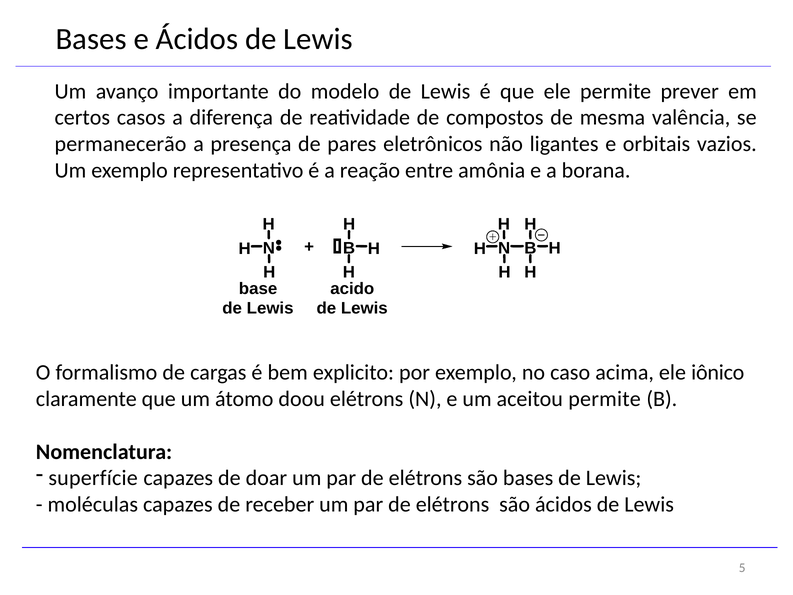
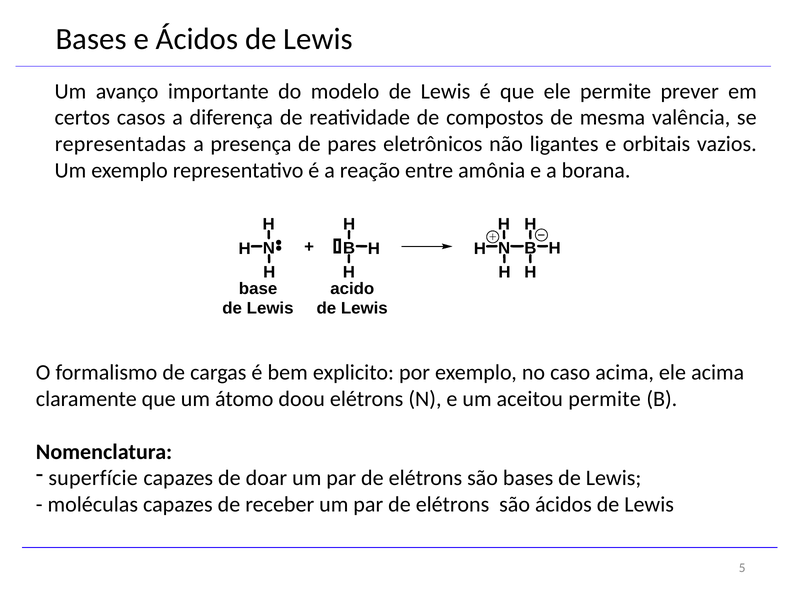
permanecerão: permanecerão -> representadas
ele iônico: iônico -> acima
